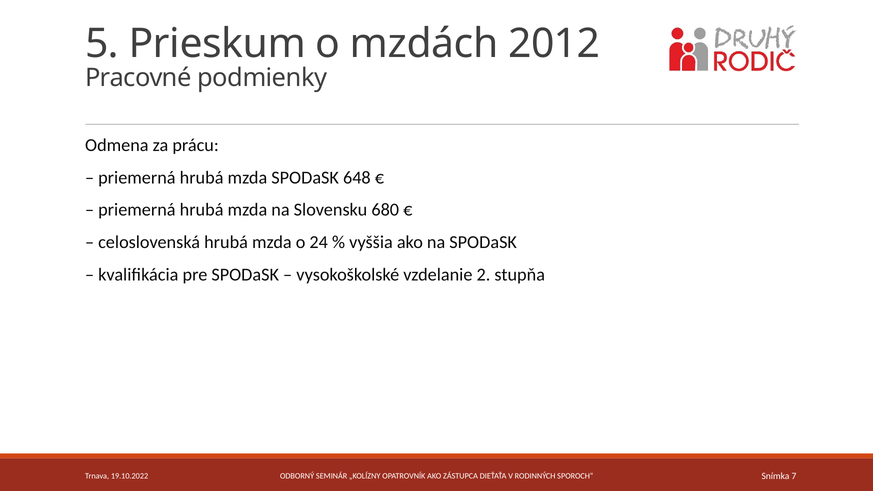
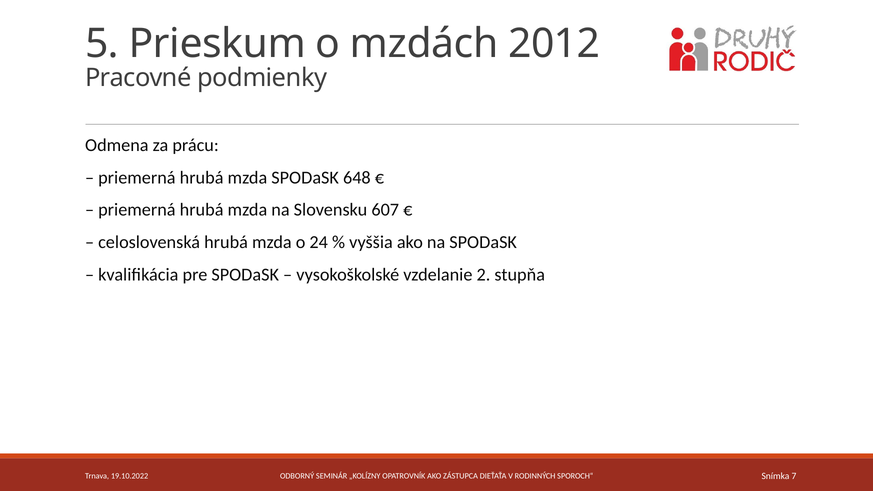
680: 680 -> 607
